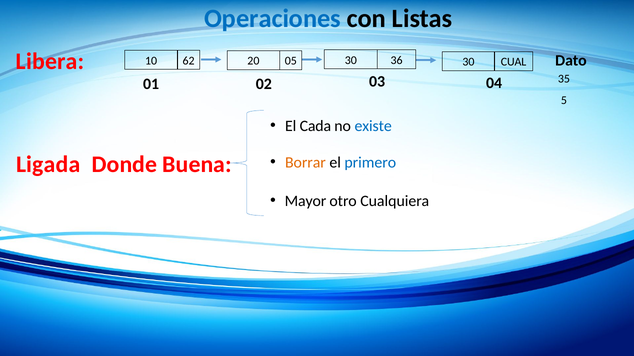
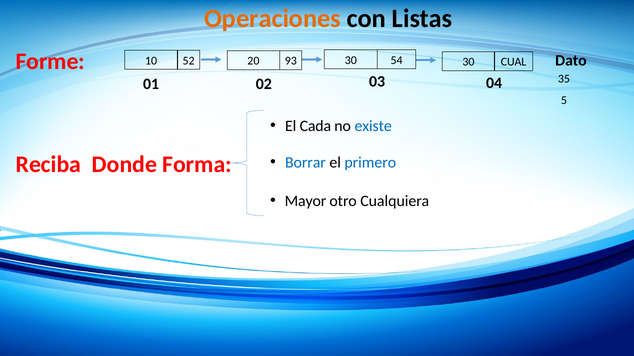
Operaciones colour: blue -> orange
Libera: Libera -> Forme
36: 36 -> 54
62: 62 -> 52
05: 05 -> 93
Borrar colour: orange -> blue
Ligada: Ligada -> Reciba
Buena: Buena -> Forma
